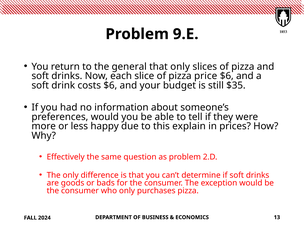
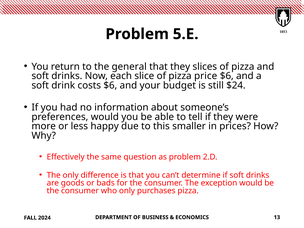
9.E: 9.E -> 5.E
that only: only -> they
$35: $35 -> $24
explain: explain -> smaller
